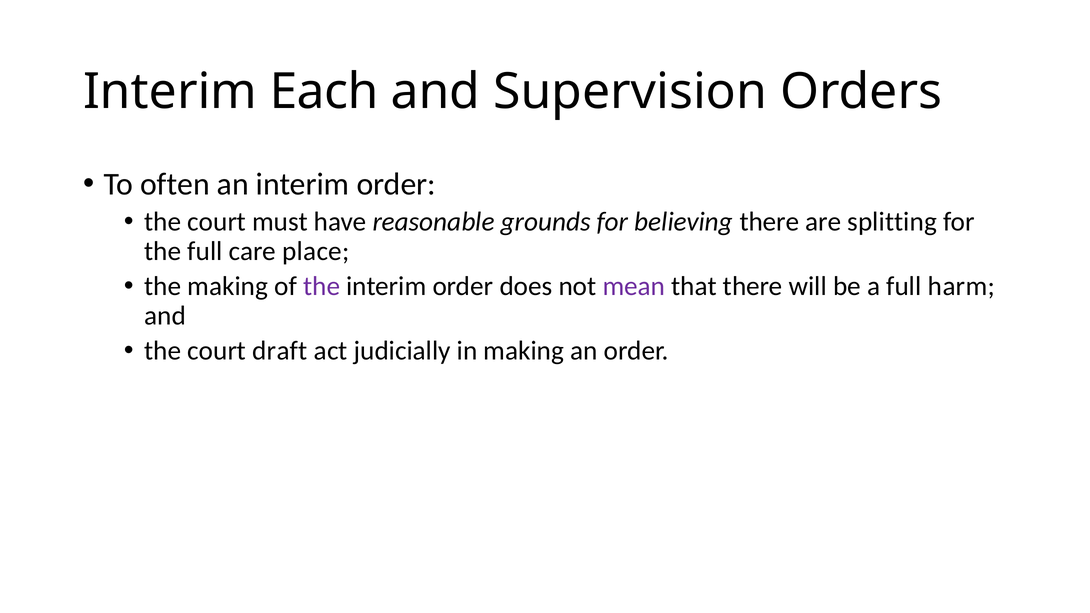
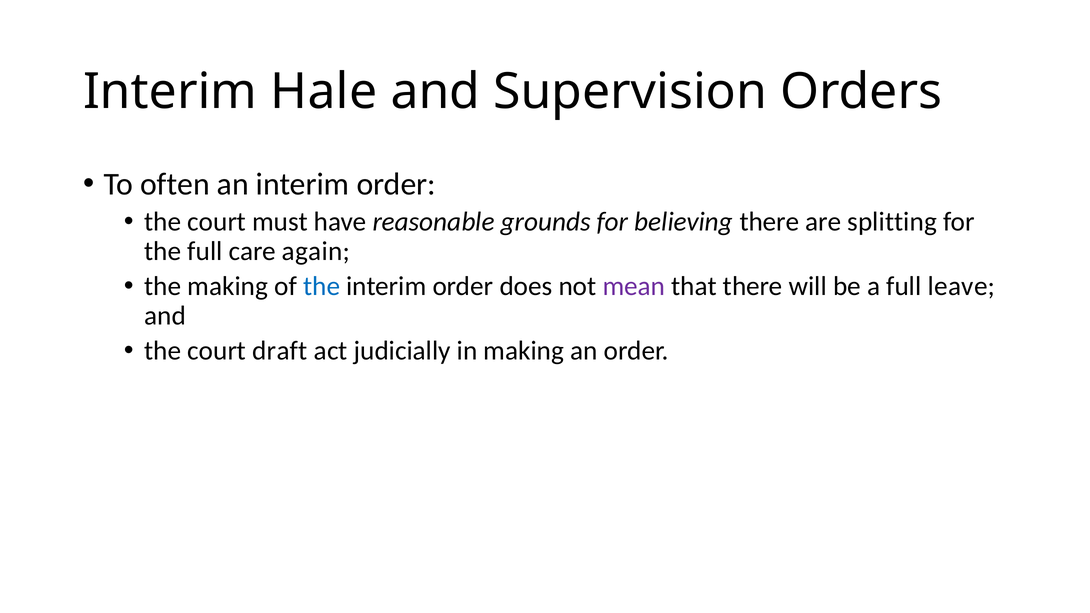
Each: Each -> Hale
place: place -> again
the at (322, 286) colour: purple -> blue
harm: harm -> leave
